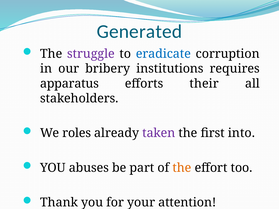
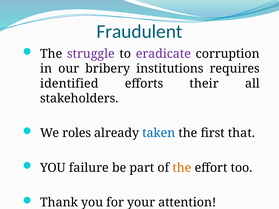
Generated: Generated -> Fraudulent
eradicate colour: blue -> purple
apparatus: apparatus -> identified
taken colour: purple -> blue
into: into -> that
abuses: abuses -> failure
